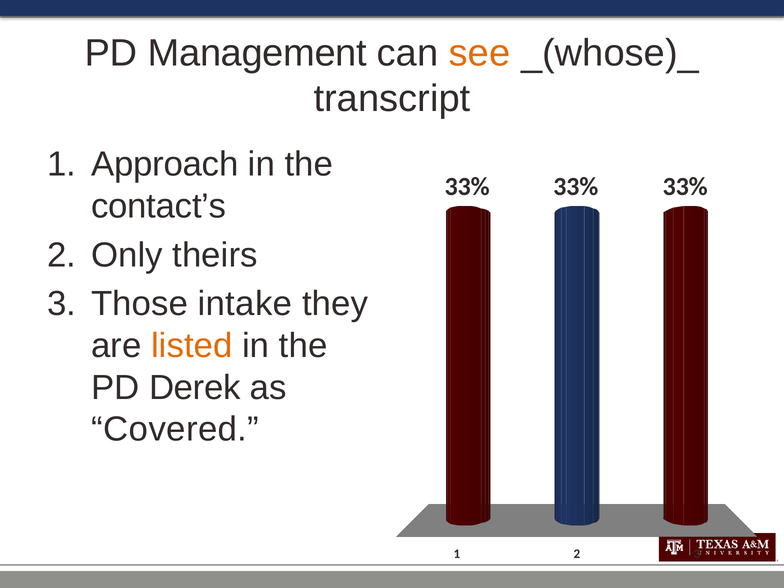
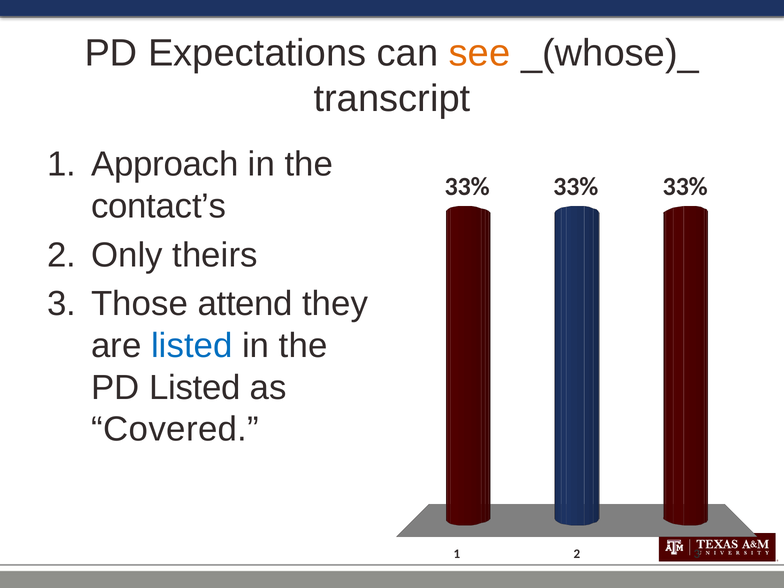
Management: Management -> Expectations
intake: intake -> attend
listed at (192, 346) colour: orange -> blue
PD Derek: Derek -> Listed
